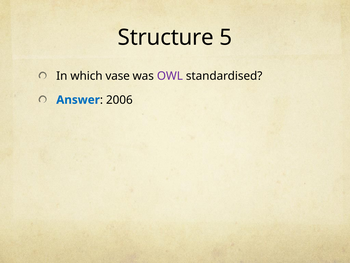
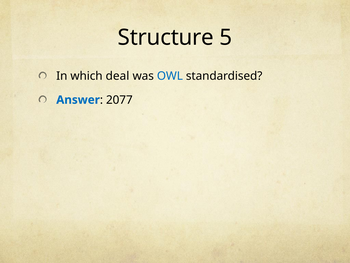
vase: vase -> deal
OWL colour: purple -> blue
2006: 2006 -> 2077
